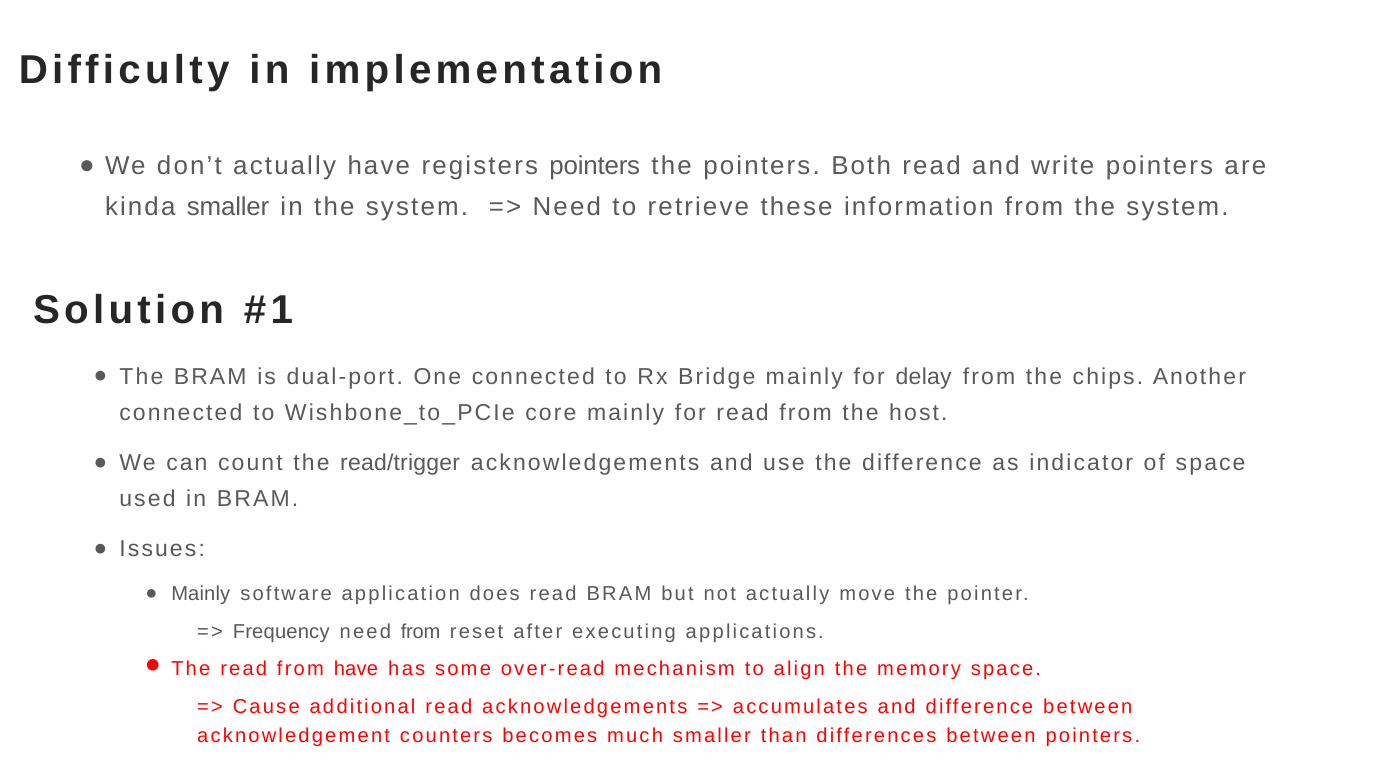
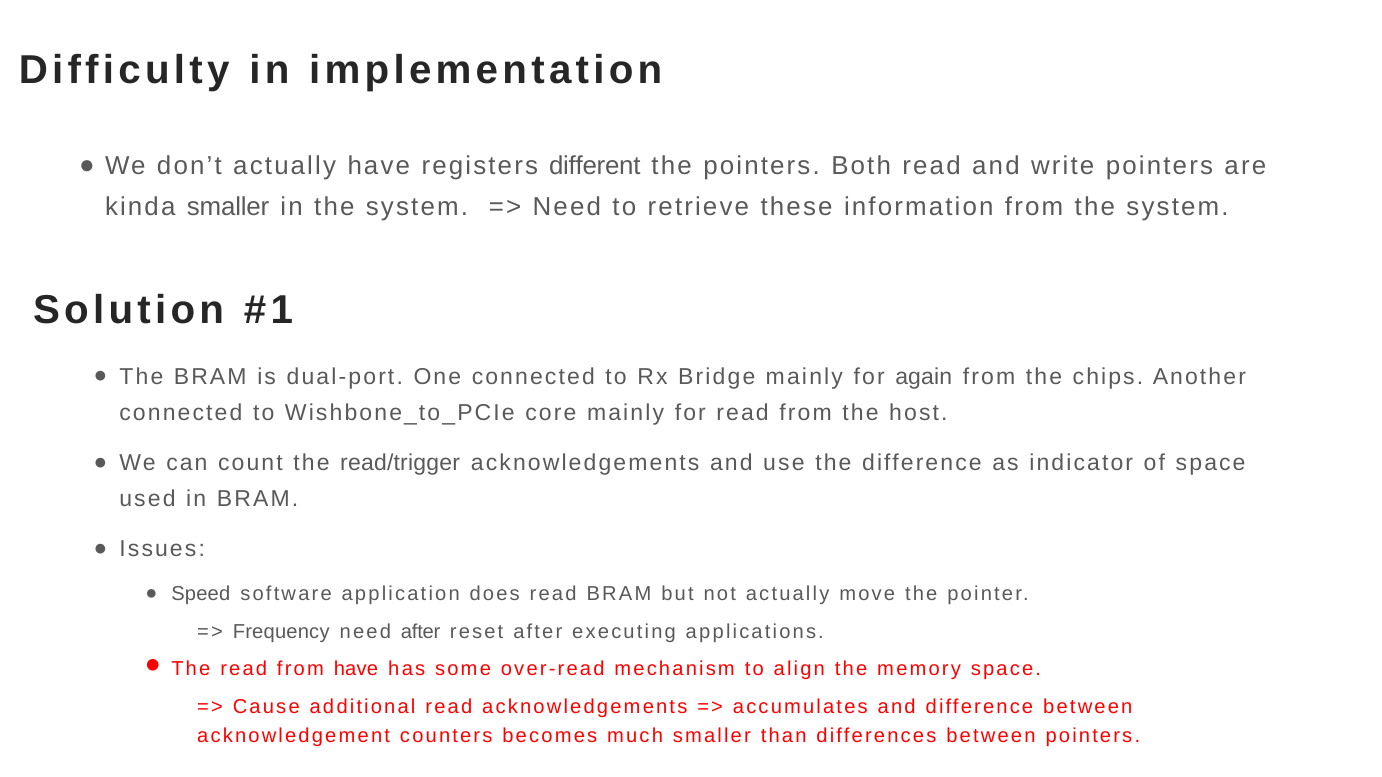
registers pointers: pointers -> different
delay: delay -> again
Mainly at (201, 594): Mainly -> Speed
need from: from -> after
